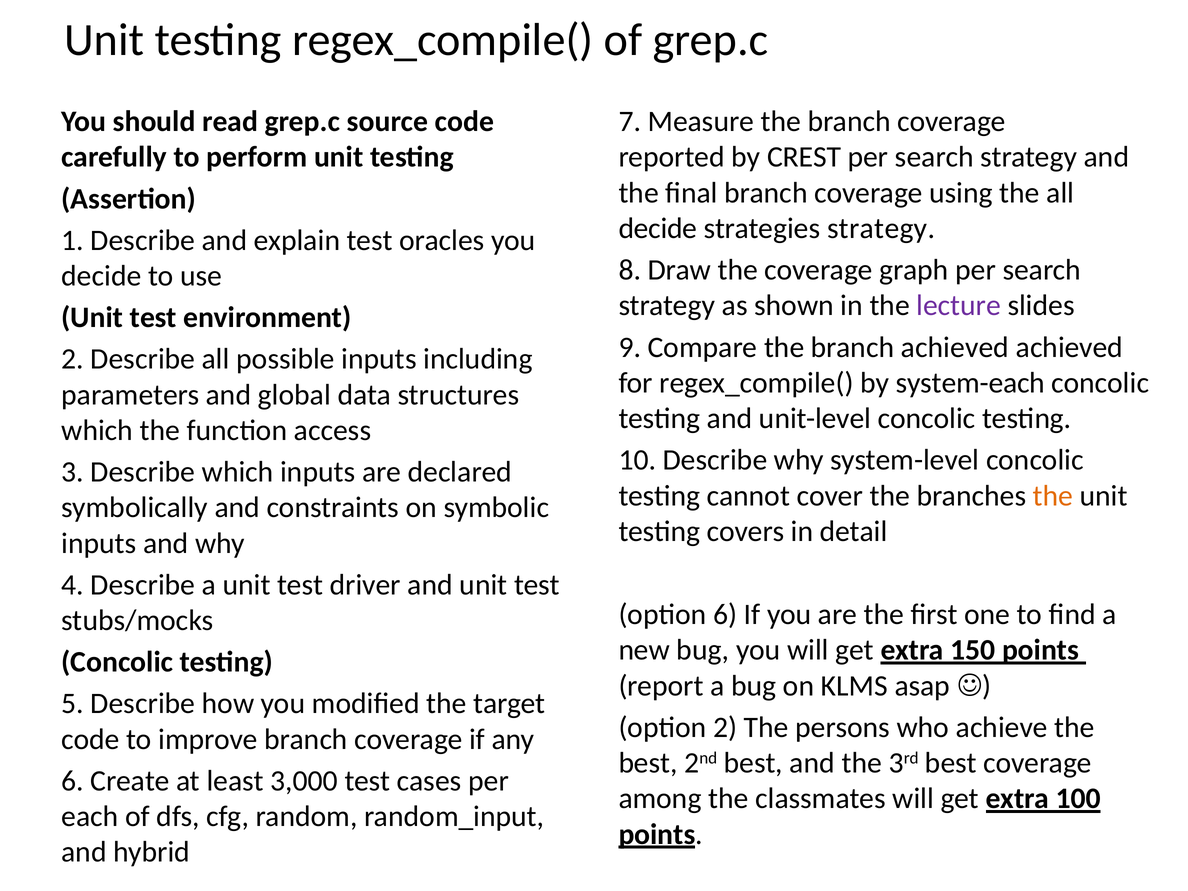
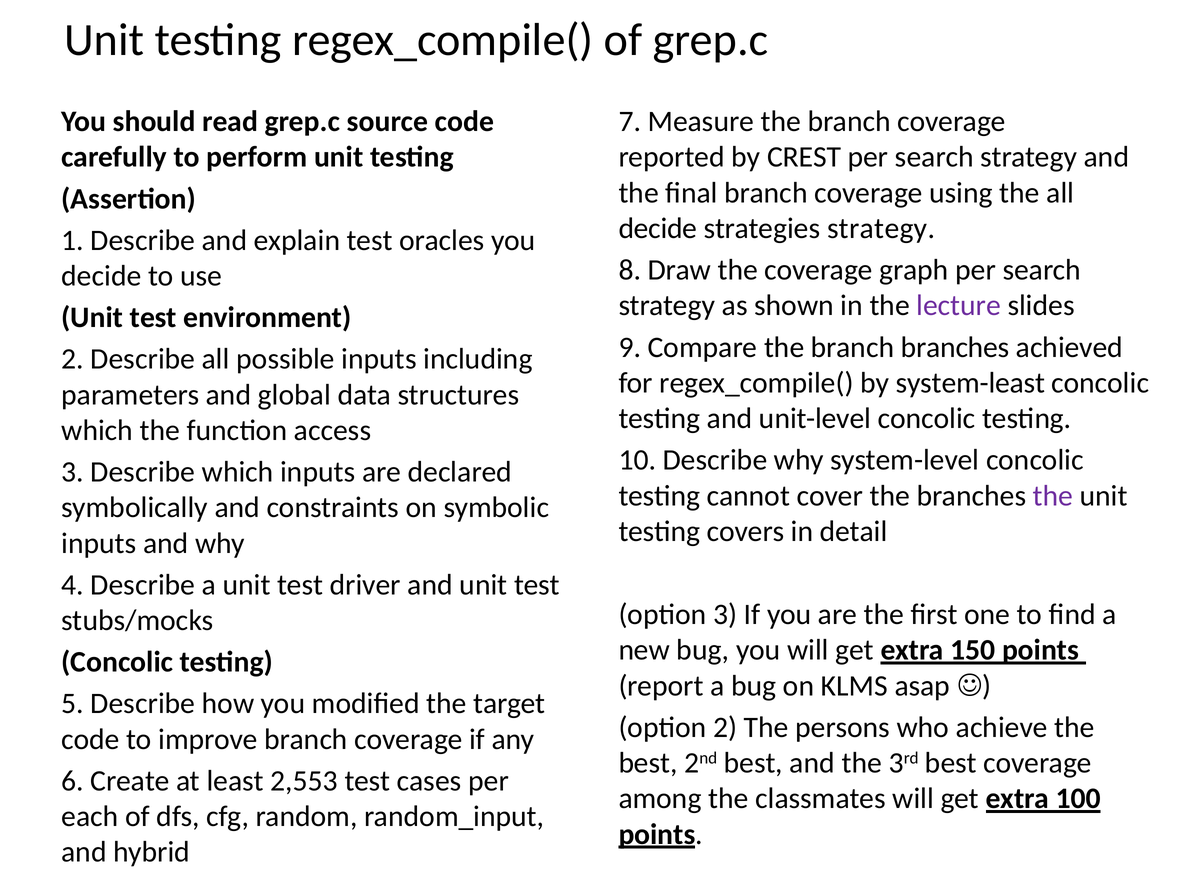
branch achieved: achieved -> branches
system-each: system-each -> system-least
the at (1053, 496) colour: orange -> purple
option 6: 6 -> 3
3,000: 3,000 -> 2,553
